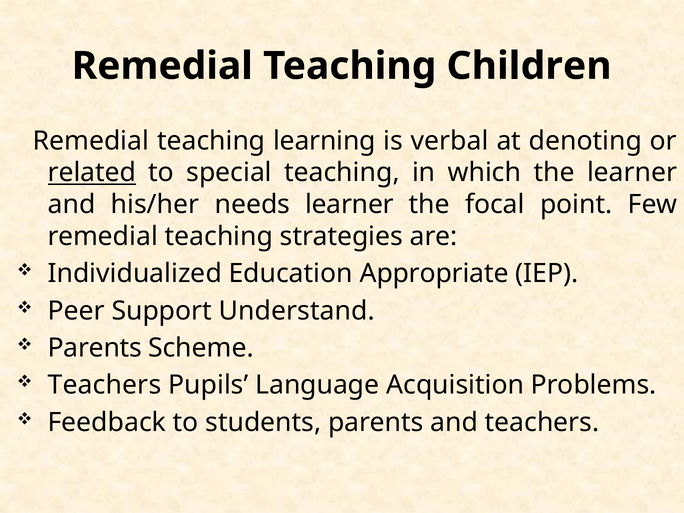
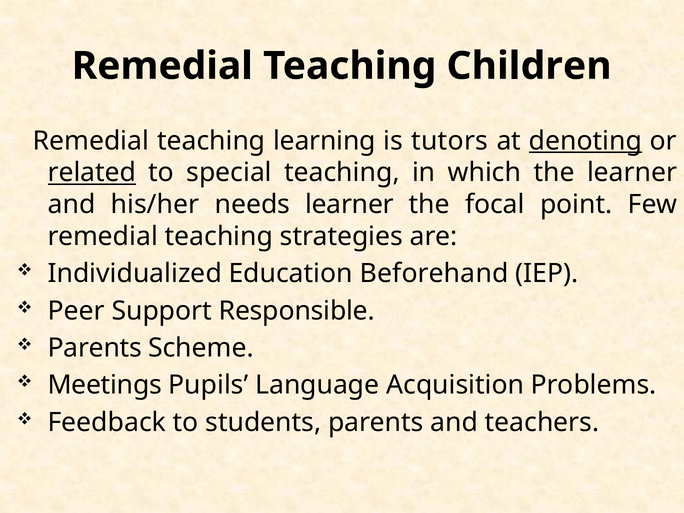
verbal: verbal -> tutors
denoting underline: none -> present
Appropriate: Appropriate -> Beforehand
Understand: Understand -> Responsible
Teachers at (105, 385): Teachers -> Meetings
